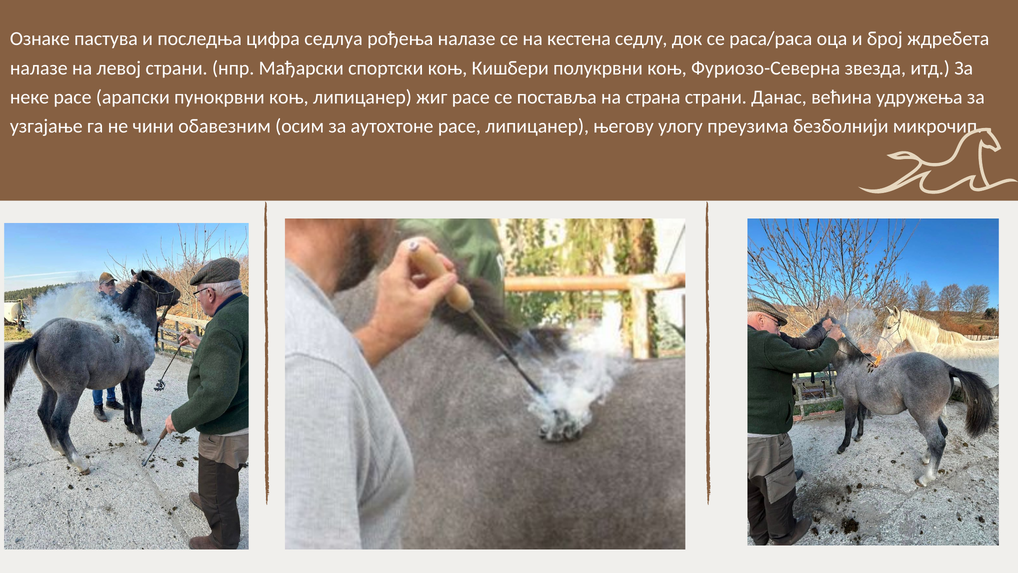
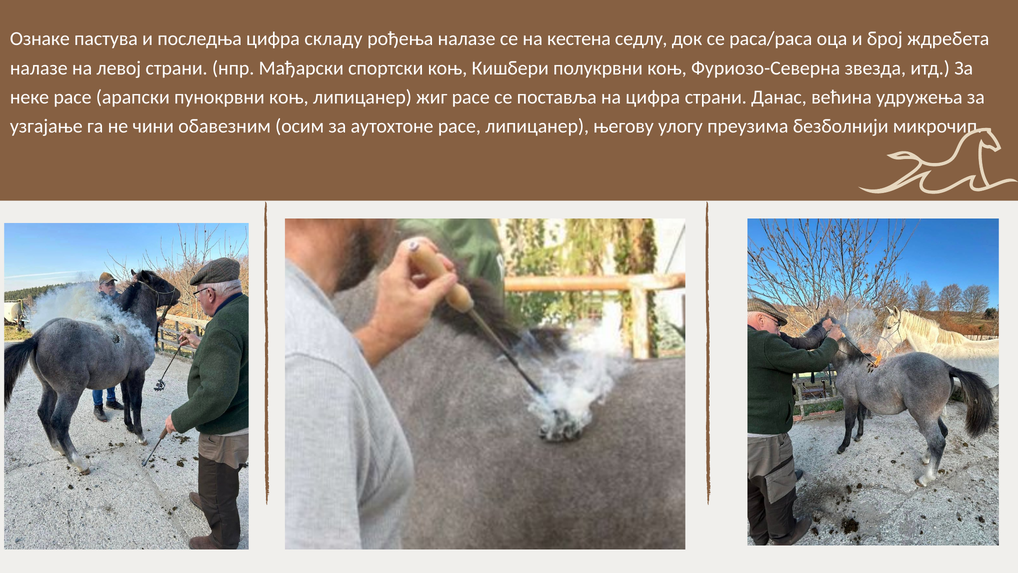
седлуа: седлуа -> складу
на страна: страна -> цифра
